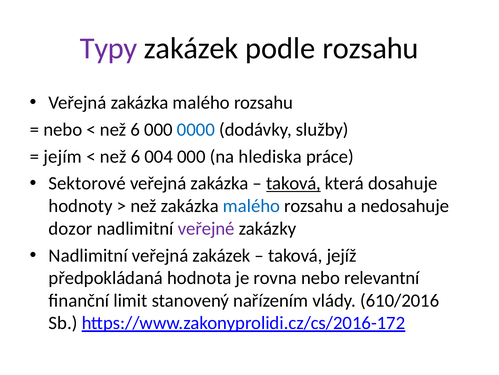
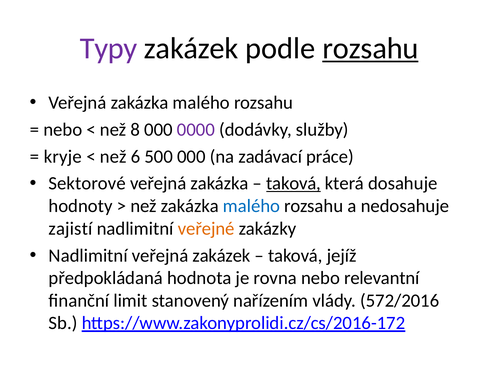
rozsahu at (370, 48) underline: none -> present
6 at (135, 129): 6 -> 8
0000 colour: blue -> purple
jejím: jejím -> kryje
004: 004 -> 500
hlediska: hlediska -> zadávací
dozor: dozor -> zajistí
veřejné colour: purple -> orange
610/2016: 610/2016 -> 572/2016
